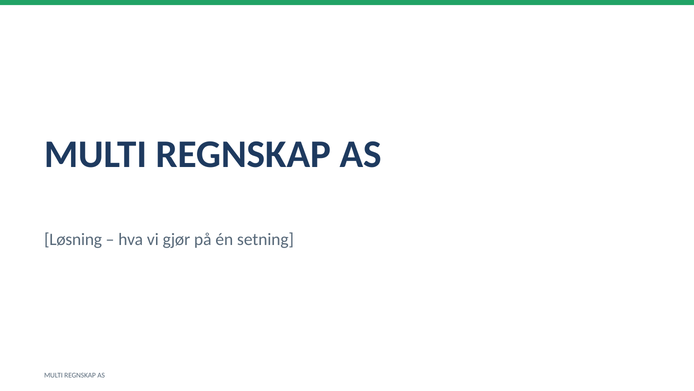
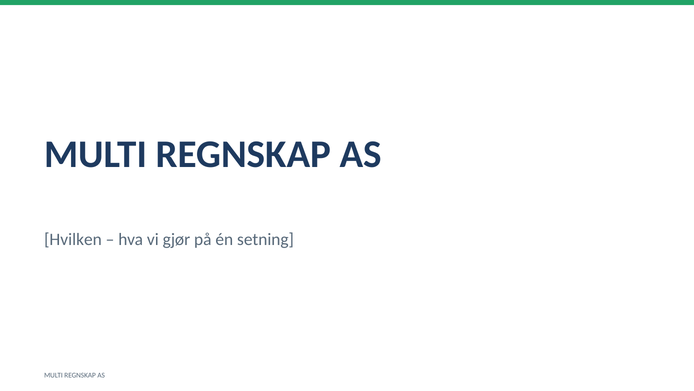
Løsning: Løsning -> Hvilken
